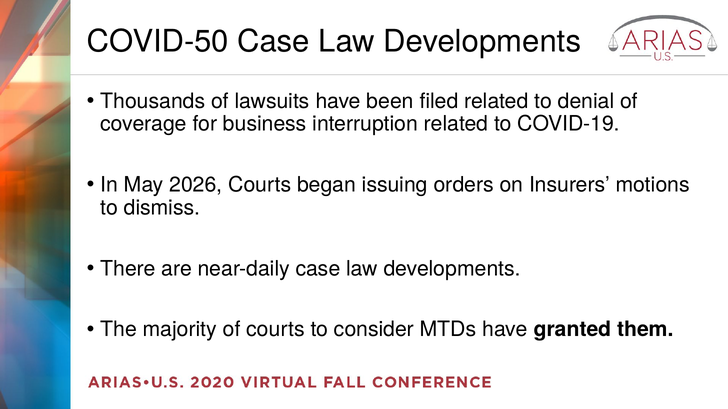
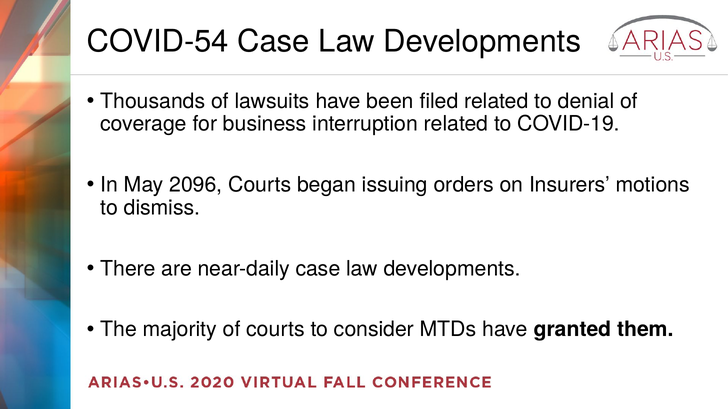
COVID-50: COVID-50 -> COVID-54
2026: 2026 -> 2096
